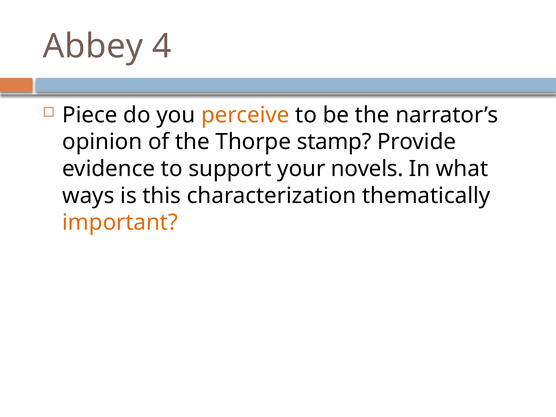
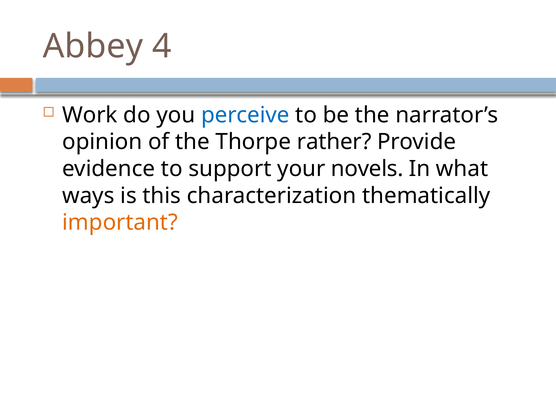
Piece: Piece -> Work
perceive colour: orange -> blue
stamp: stamp -> rather
